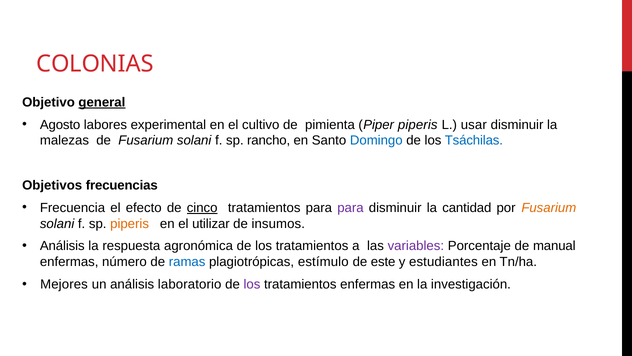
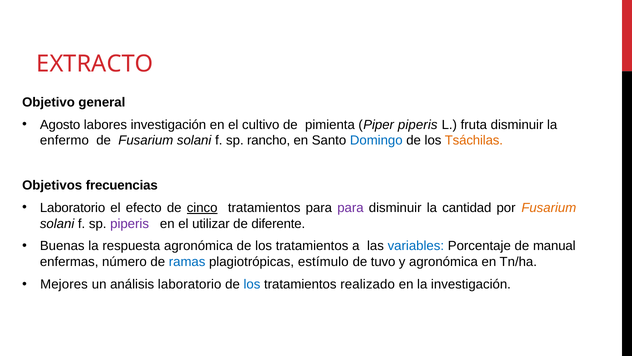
COLONIAS: COLONIAS -> EXTRACTO
general underline: present -> none
labores experimental: experimental -> investigación
usar: usar -> fruta
malezas: malezas -> enfermo
Tsáchilas colour: blue -> orange
Frecuencia at (72, 208): Frecuencia -> Laboratorio
piperis at (130, 223) colour: orange -> purple
insumos: insumos -> diferente
Análisis at (62, 246): Análisis -> Buenas
variables colour: purple -> blue
este: este -> tuvo
y estudiantes: estudiantes -> agronómica
los at (252, 284) colour: purple -> blue
tratamientos enfermas: enfermas -> realizado
